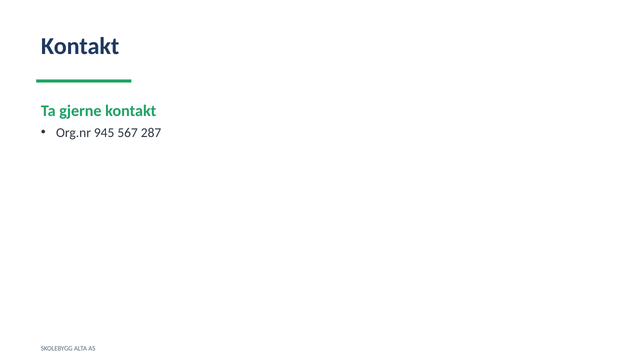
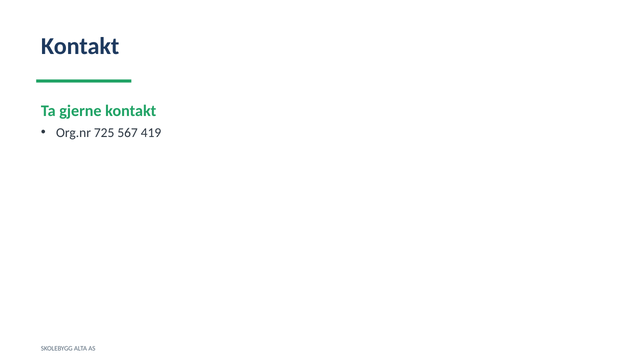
945: 945 -> 725
287: 287 -> 419
